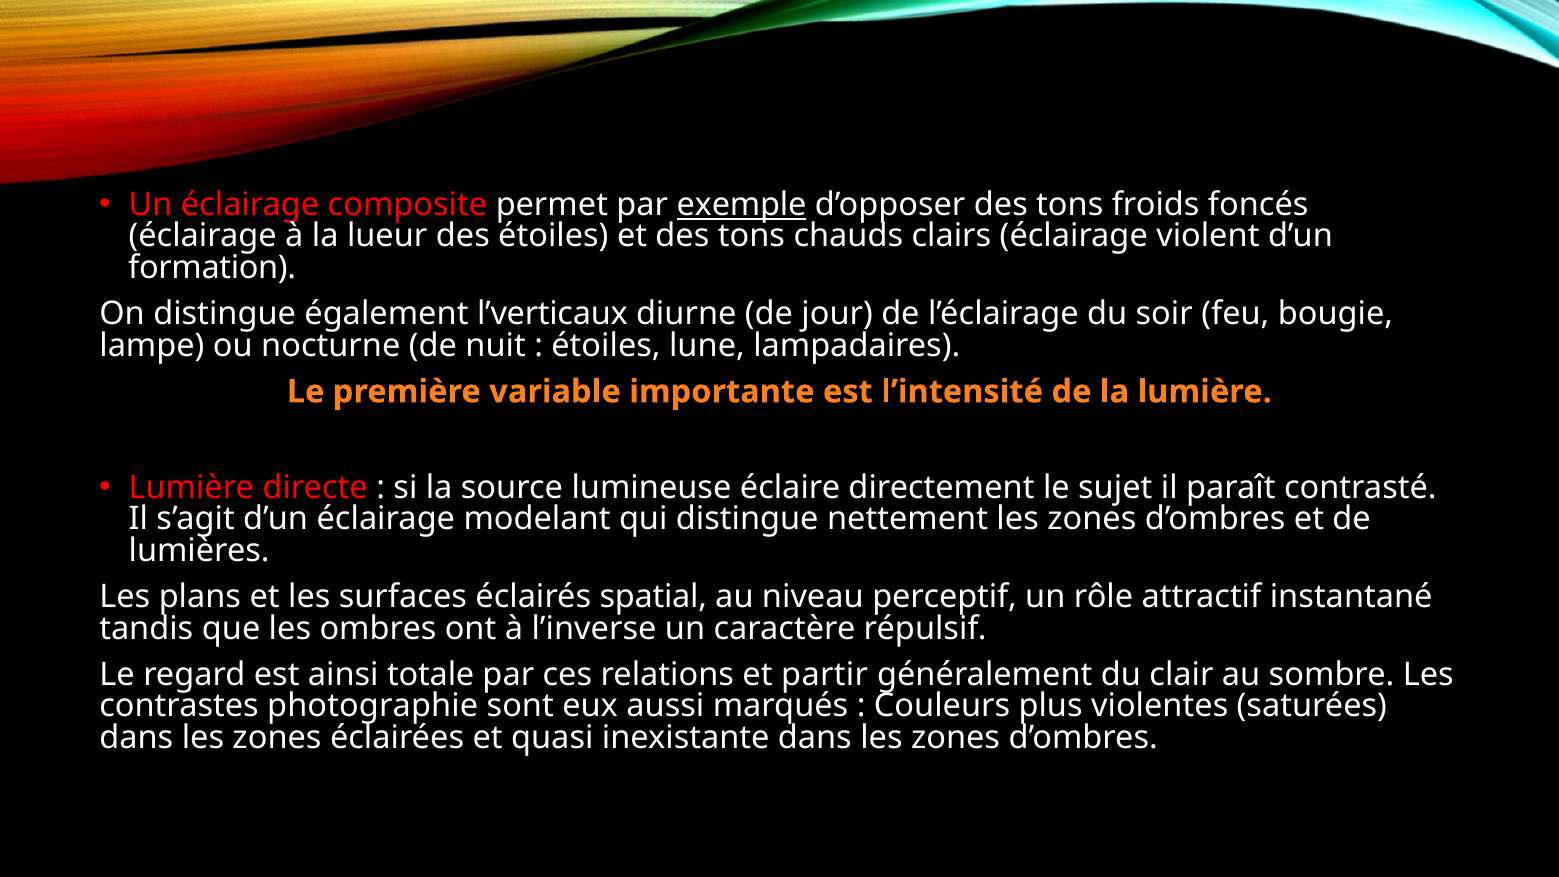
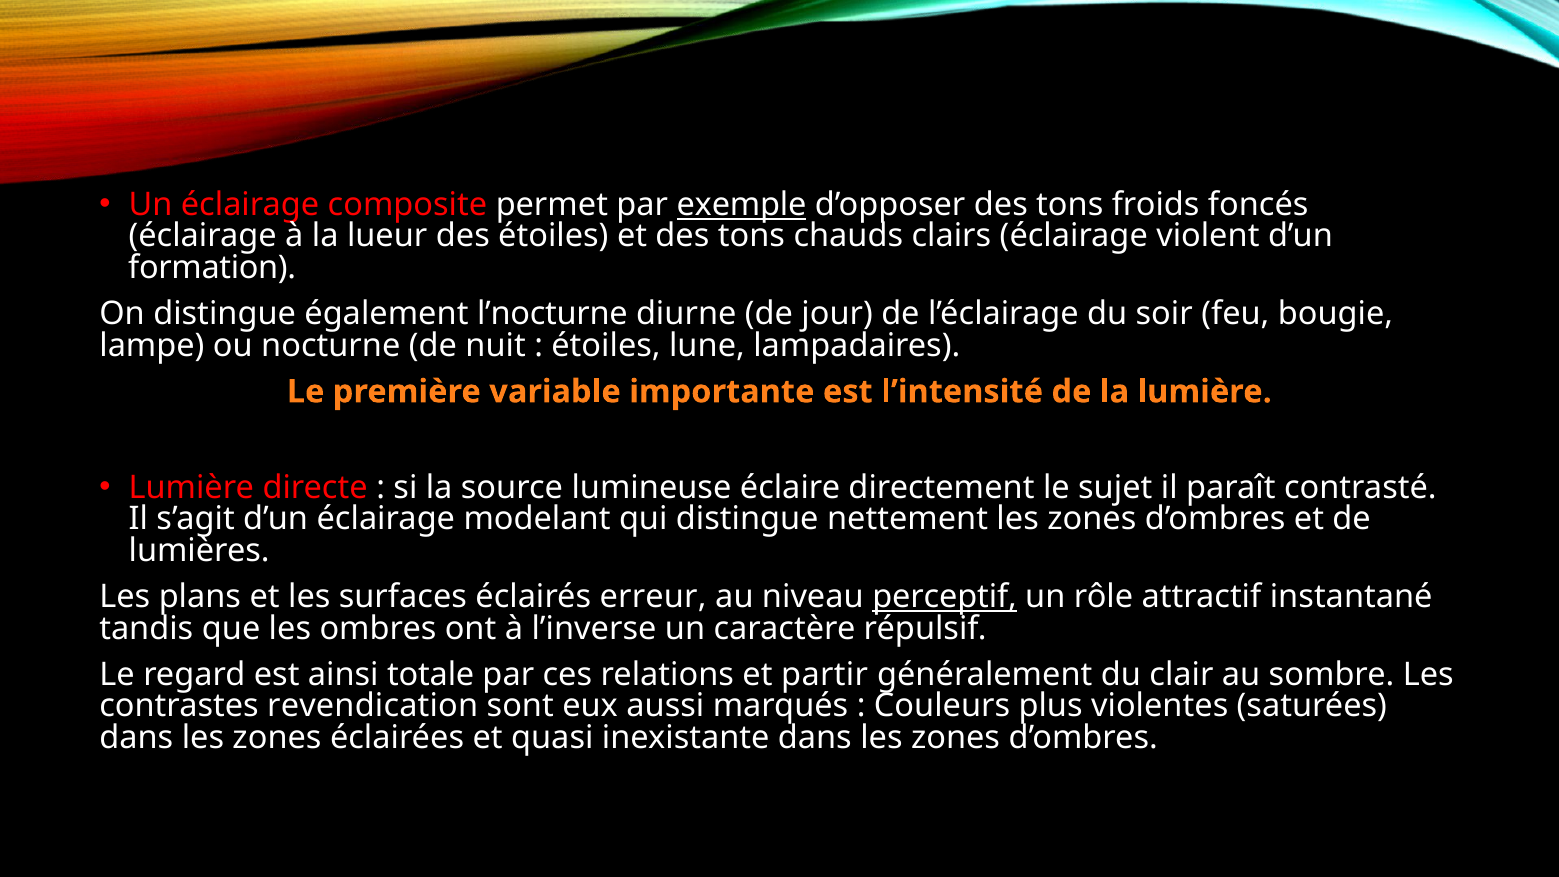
l’verticaux: l’verticaux -> l’nocturne
spatial: spatial -> erreur
perceptif underline: none -> present
photographie: photographie -> revendication
